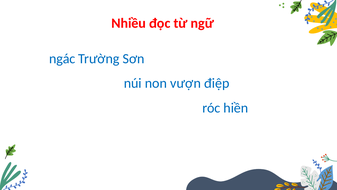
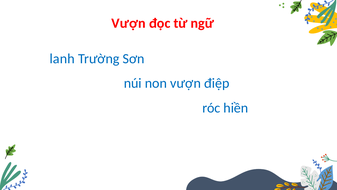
Nhiều at (129, 23): Nhiều -> Vượn
ngác: ngác -> lanh
